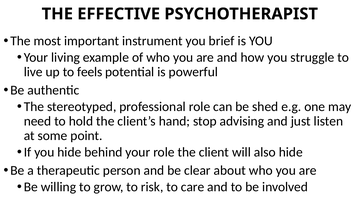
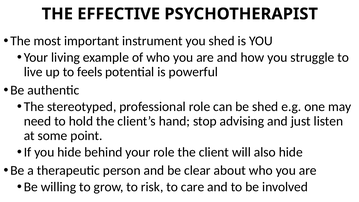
you brief: brief -> shed
